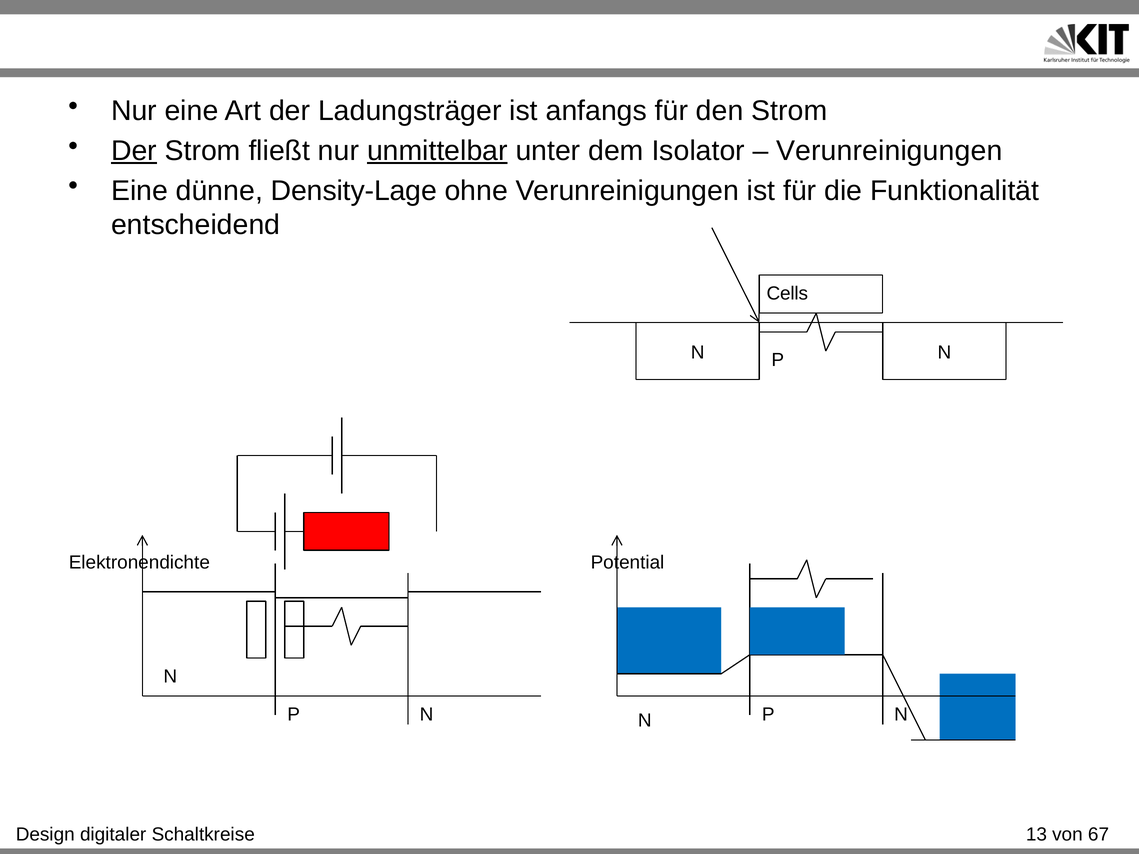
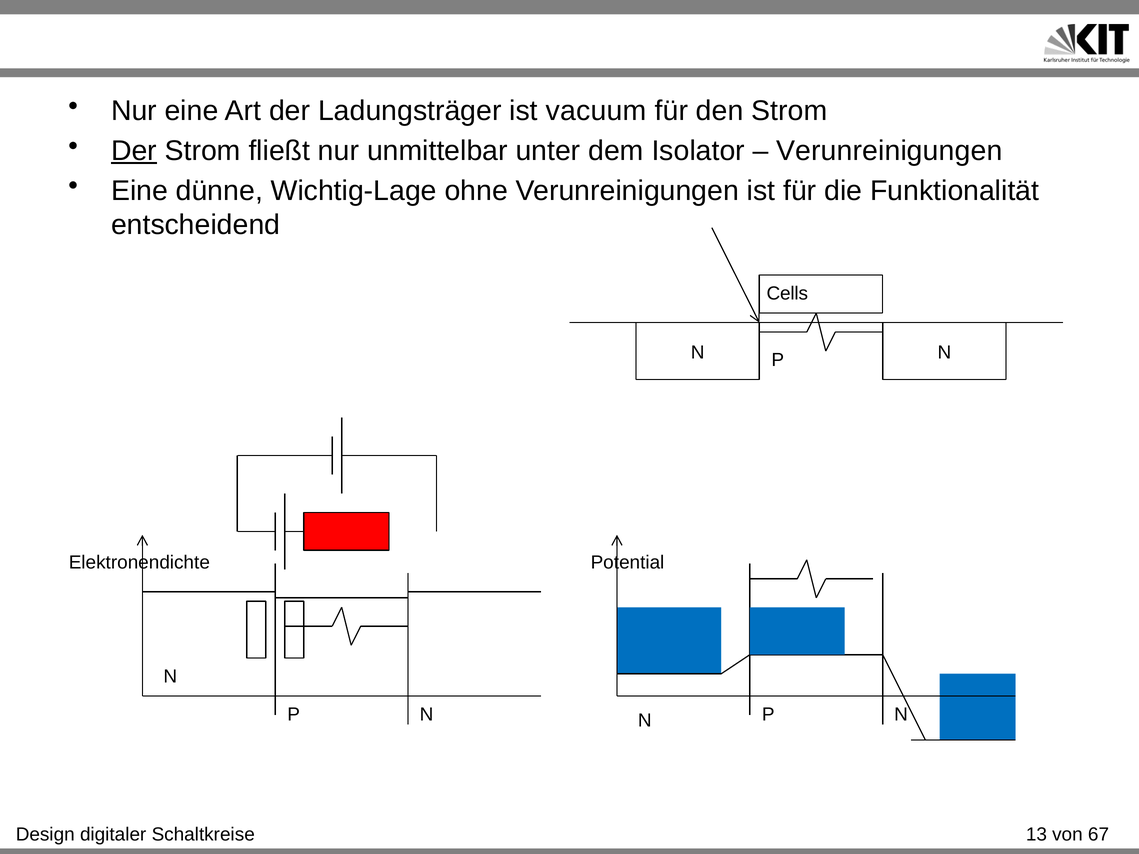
anfangs: anfangs -> vacuum
unmittelbar underline: present -> none
Density-Lage: Density-Lage -> Wichtig-Lage
